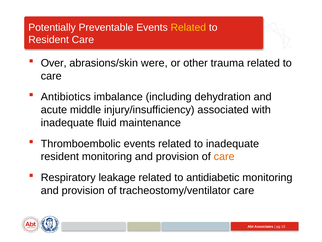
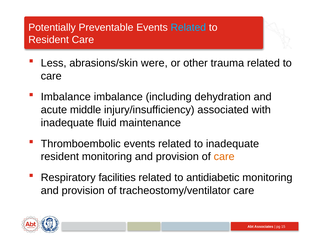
Related at (188, 27) colour: yellow -> light blue
Over: Over -> Less
Antibiotics at (66, 97): Antibiotics -> Imbalance
leakage: leakage -> facilities
